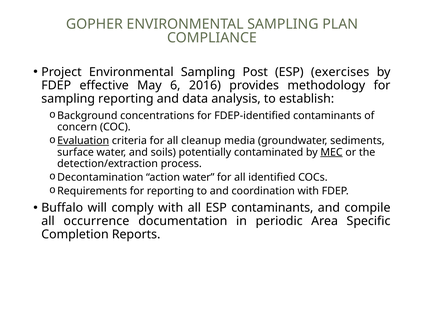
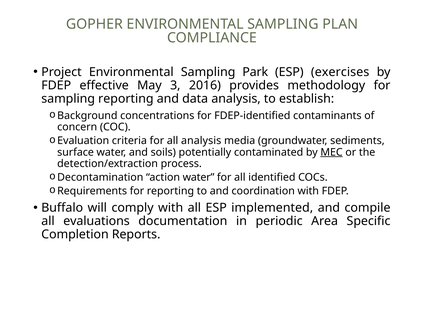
Post: Post -> Park
6: 6 -> 3
Evaluation underline: present -> none
all cleanup: cleanup -> analysis
ESP contaminants: contaminants -> implemented
occurrence: occurrence -> evaluations
